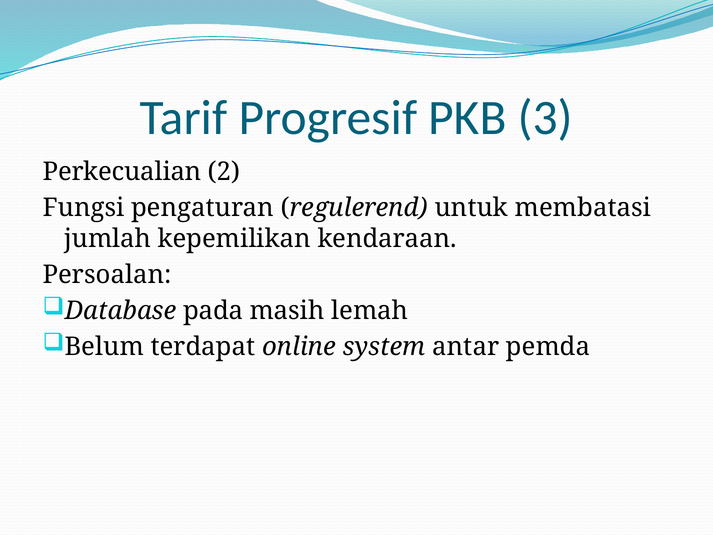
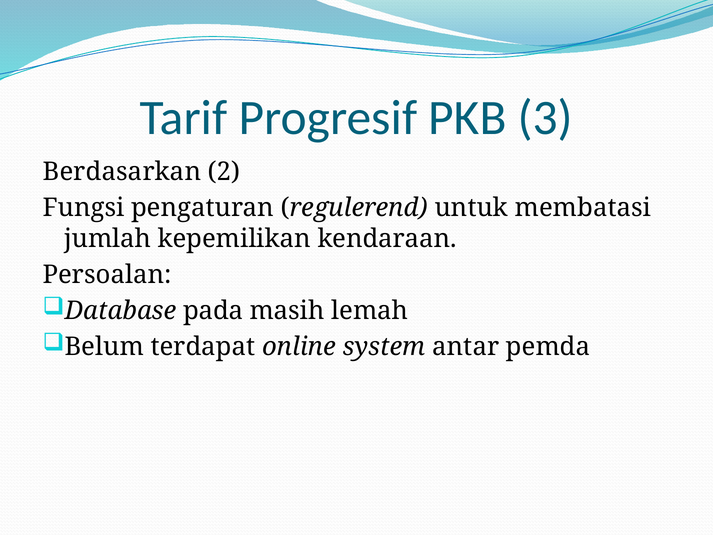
Perkecualian: Perkecualian -> Berdasarkan
